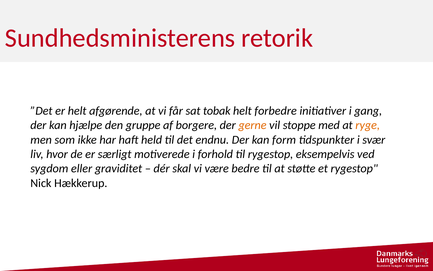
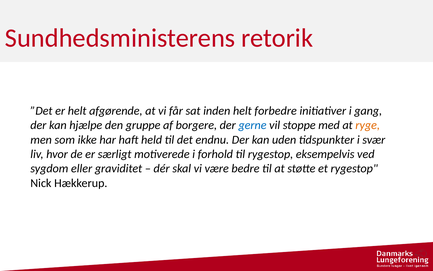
tobak: tobak -> inden
gerne colour: orange -> blue
form: form -> uden
